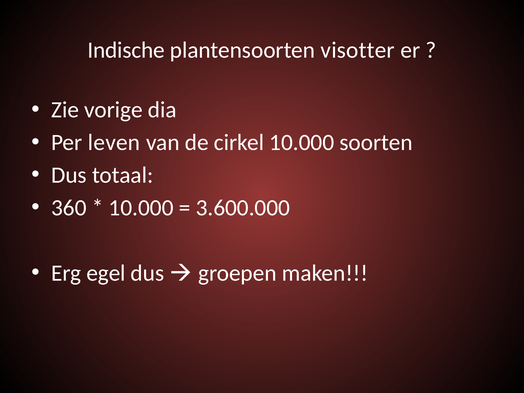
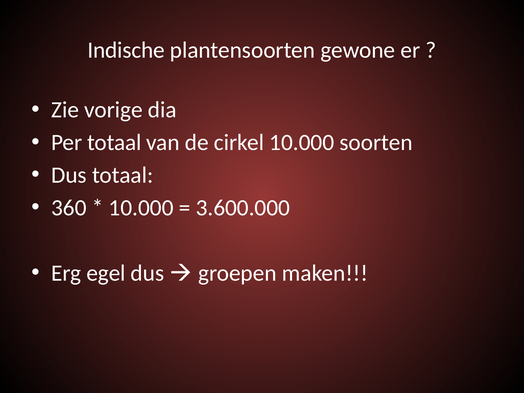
visotter: visotter -> gewone
Per leven: leven -> totaal
